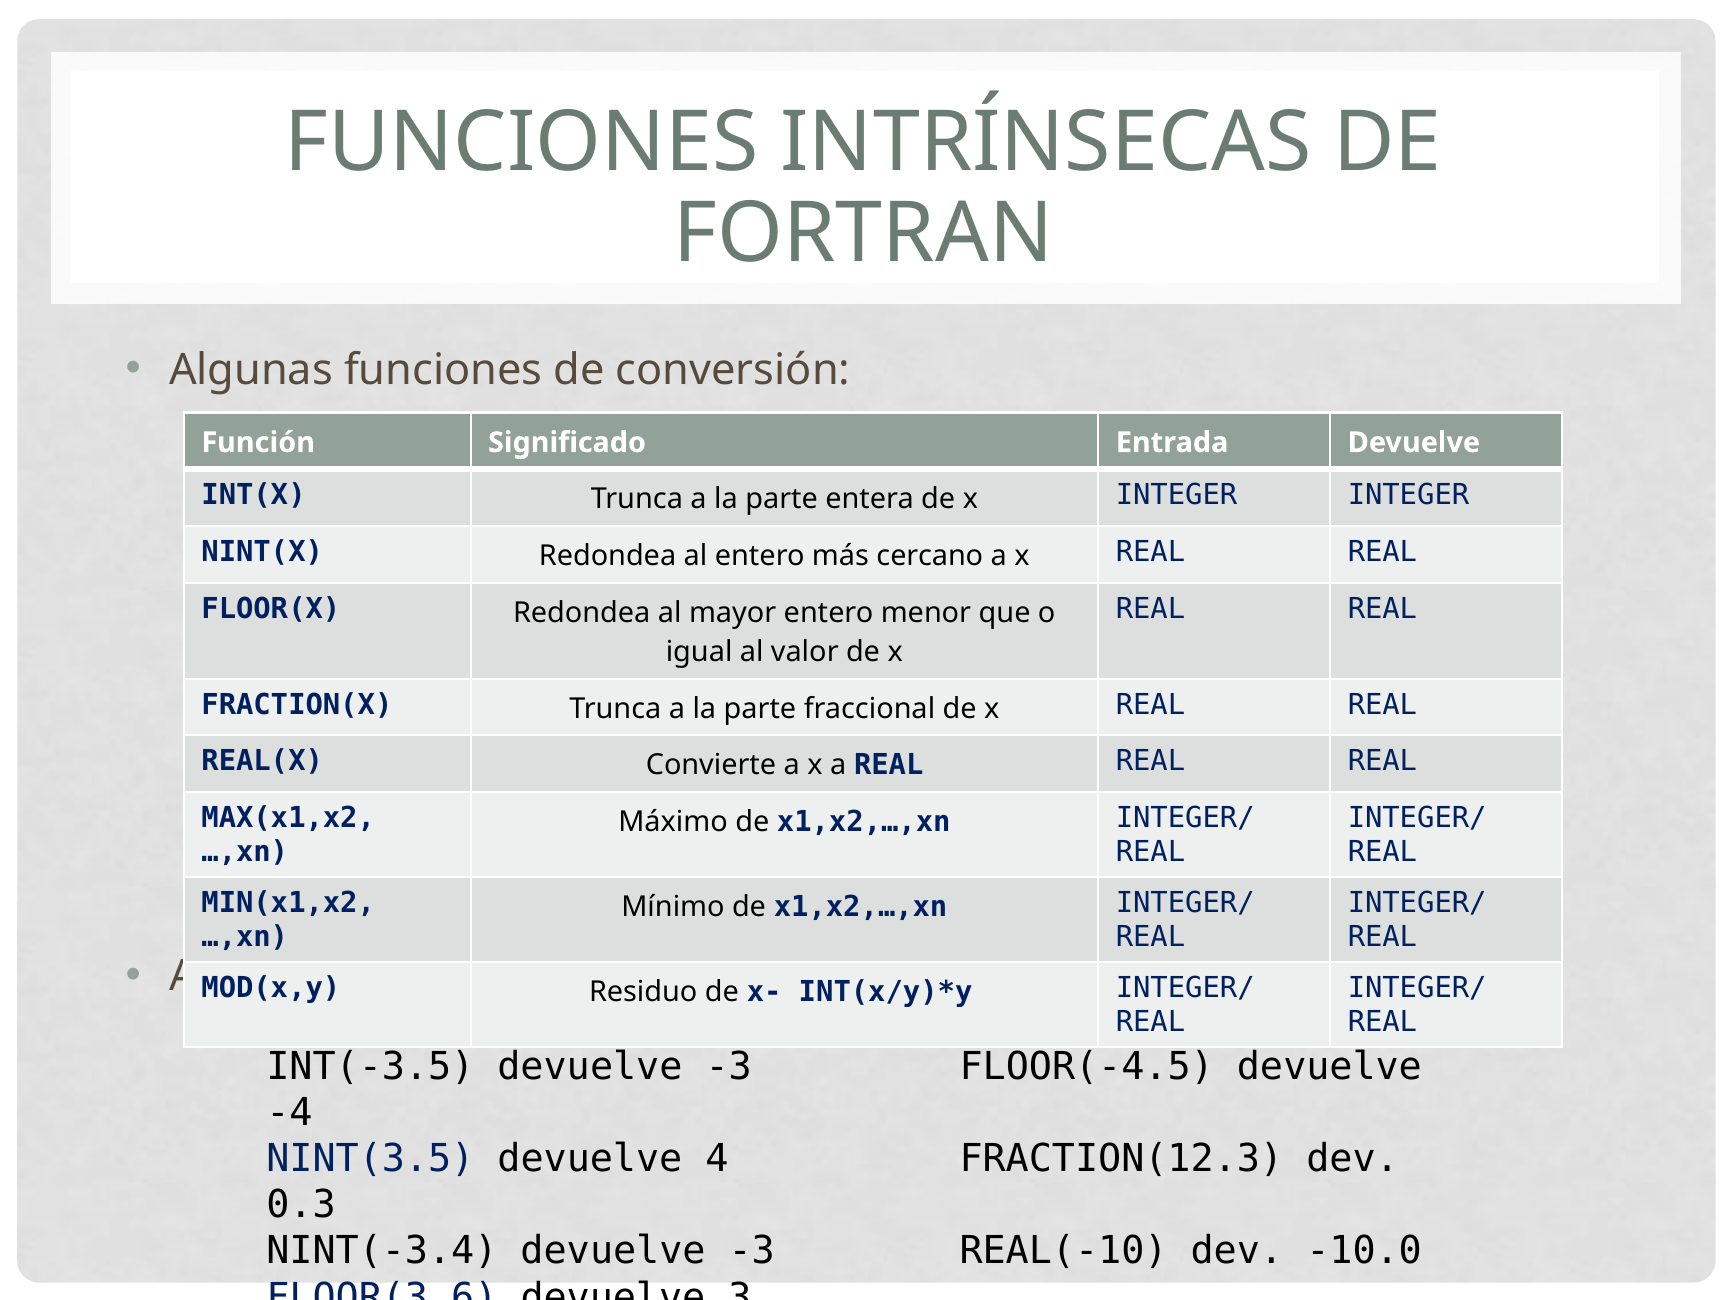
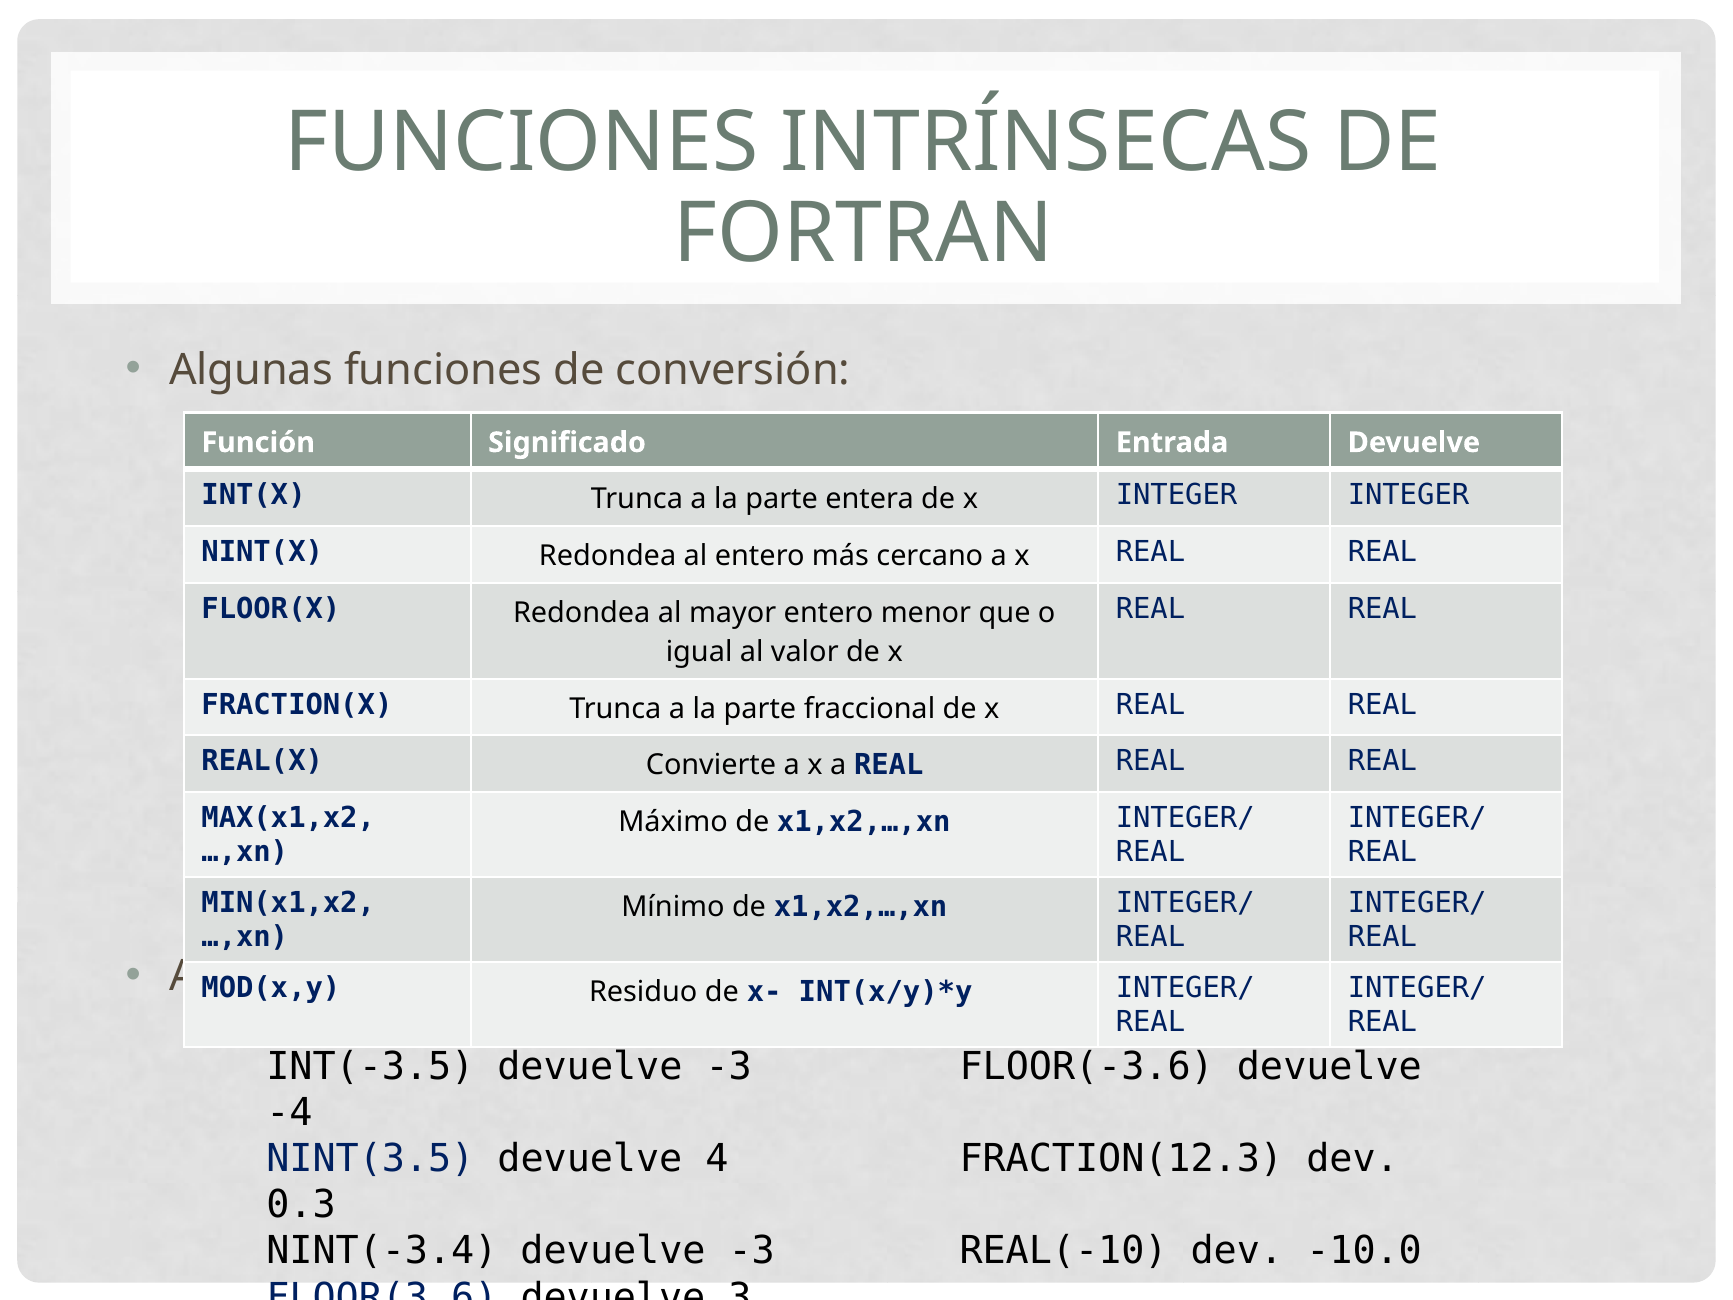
FLOOR(-4.5: FLOOR(-4.5 -> FLOOR(-3.6
